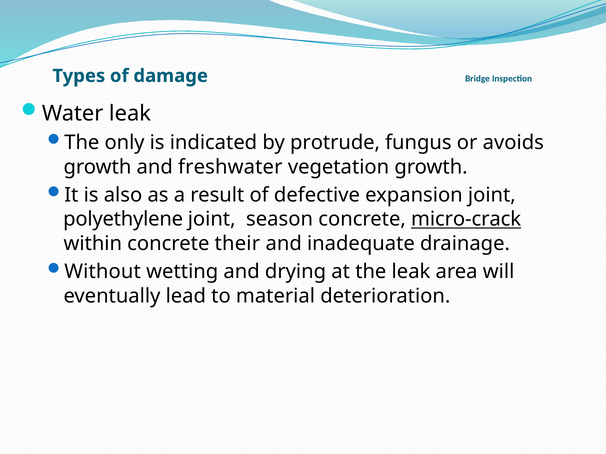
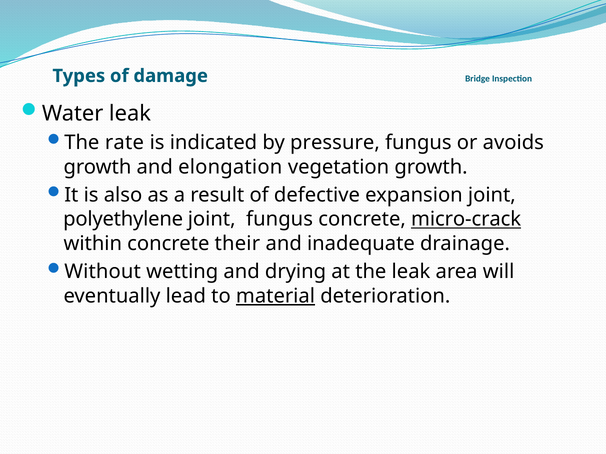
only: only -> rate
protrude: protrude -> pressure
freshwater: freshwater -> elongation
joint season: season -> fungus
material underline: none -> present
